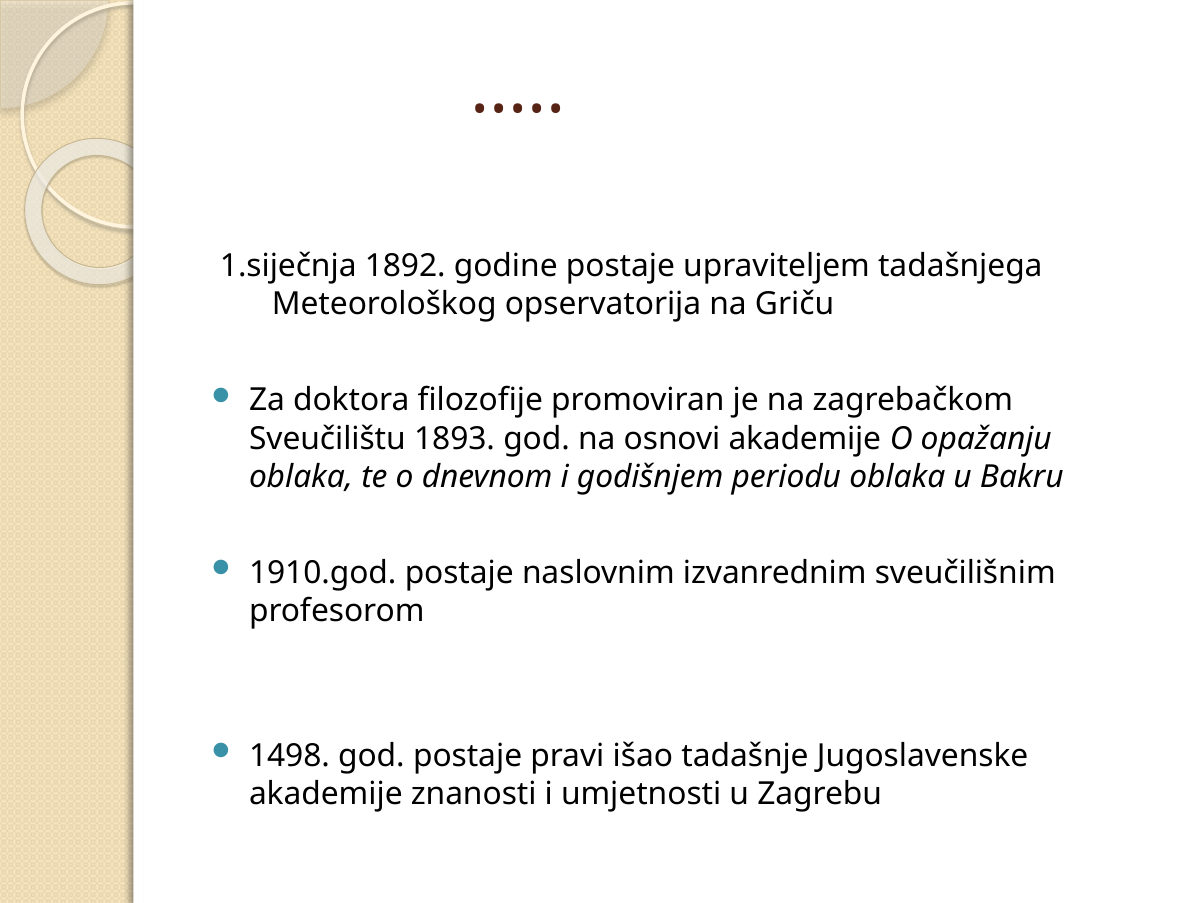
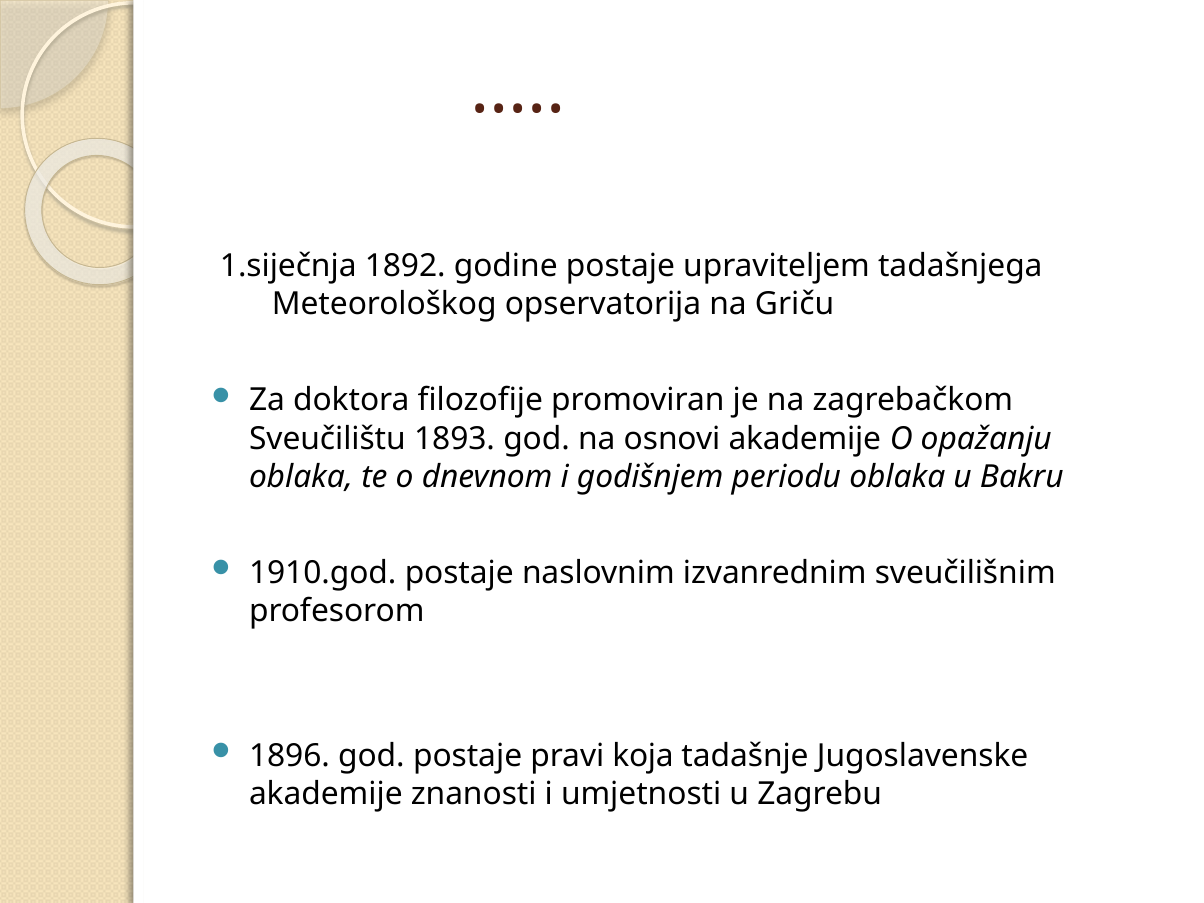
1498: 1498 -> 1896
išao: išao -> koja
